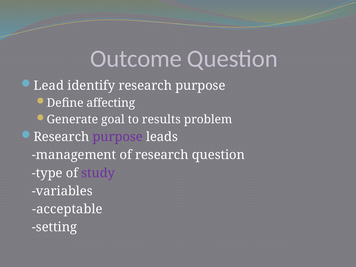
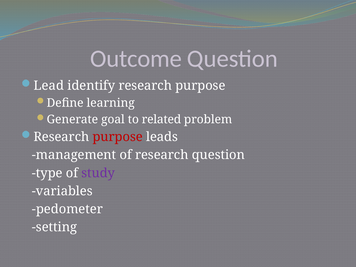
affecting: affecting -> learning
results: results -> related
purpose at (118, 137) colour: purple -> red
acceptable: acceptable -> pedometer
